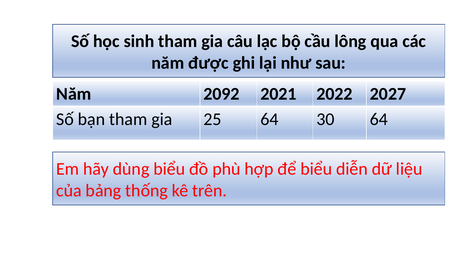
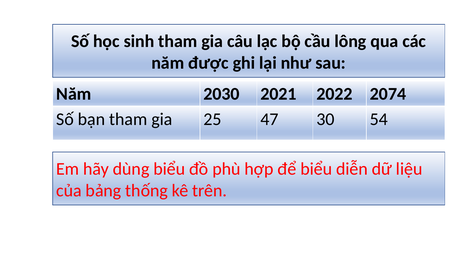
2092: 2092 -> 2030
2027: 2027 -> 2074
25 64: 64 -> 47
30 64: 64 -> 54
